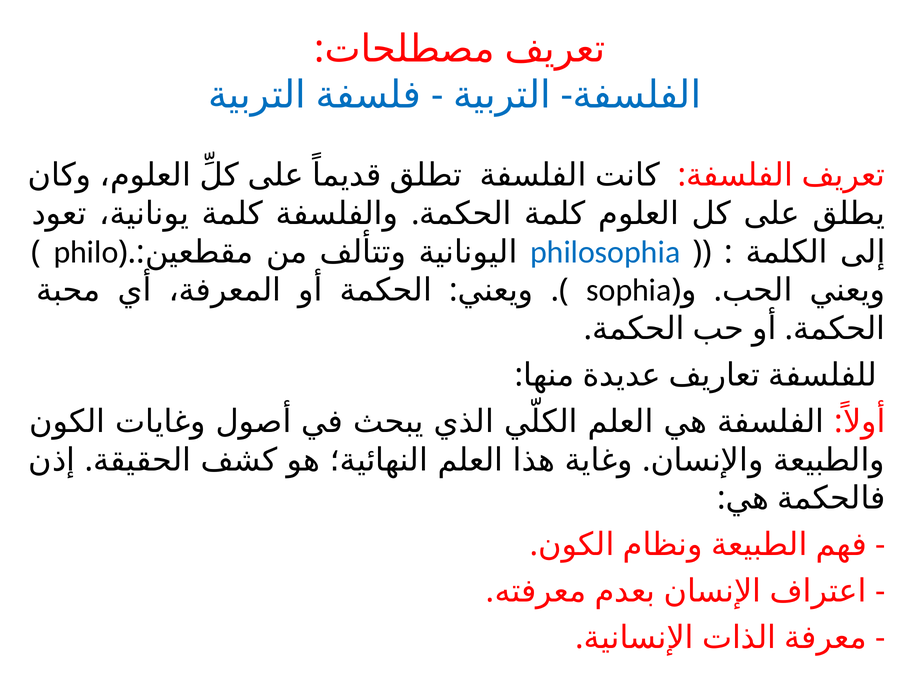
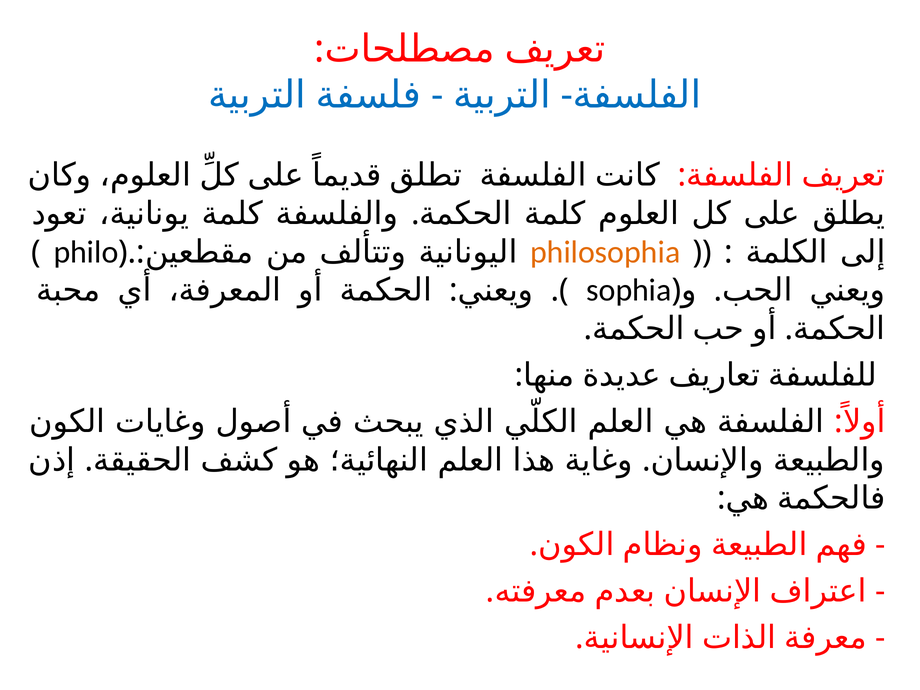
philosophia colour: blue -> orange
